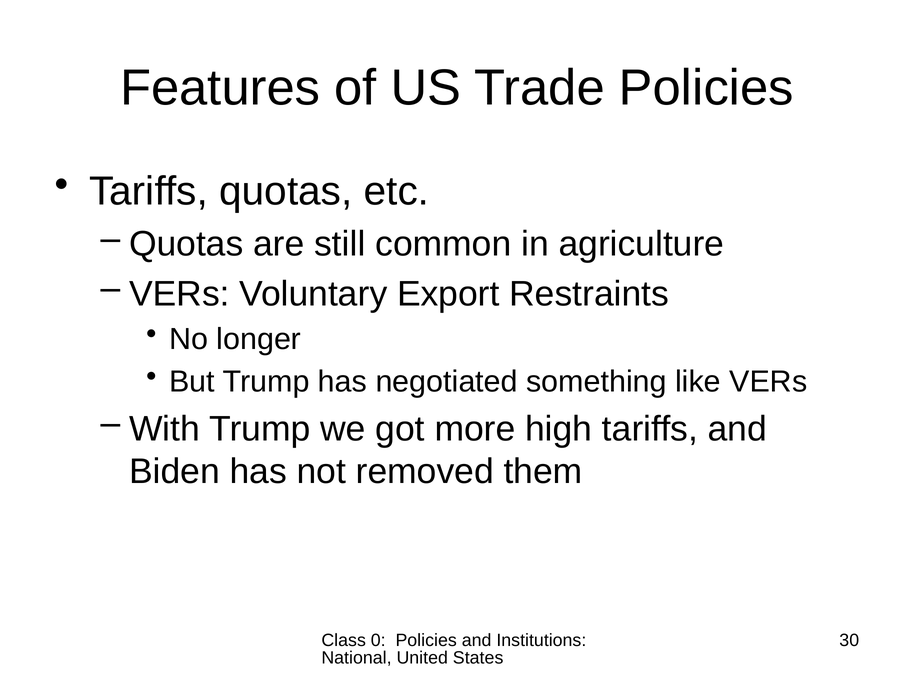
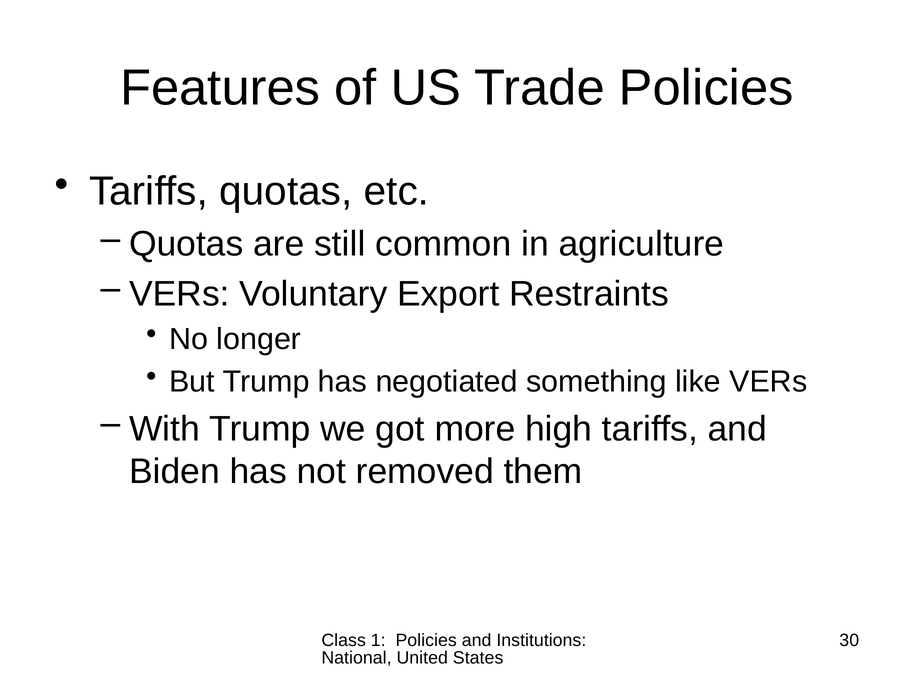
0: 0 -> 1
